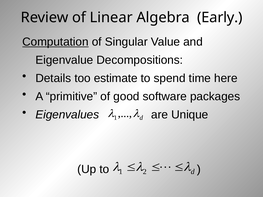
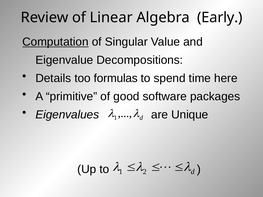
estimate: estimate -> formulas
